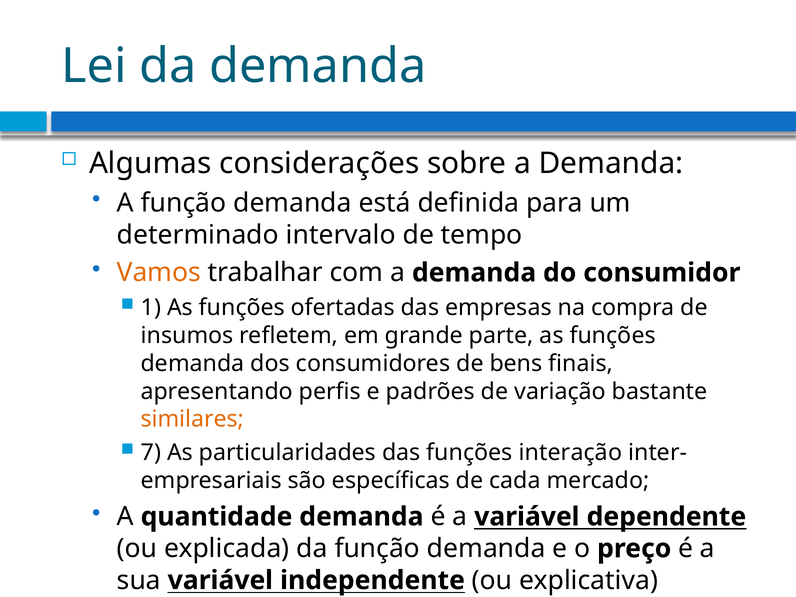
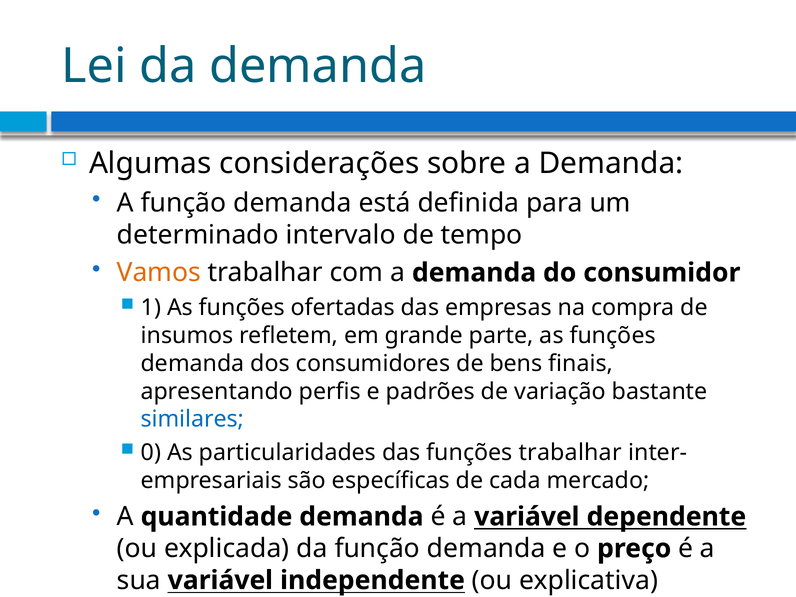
similares colour: orange -> blue
7: 7 -> 0
funções interação: interação -> trabalhar
